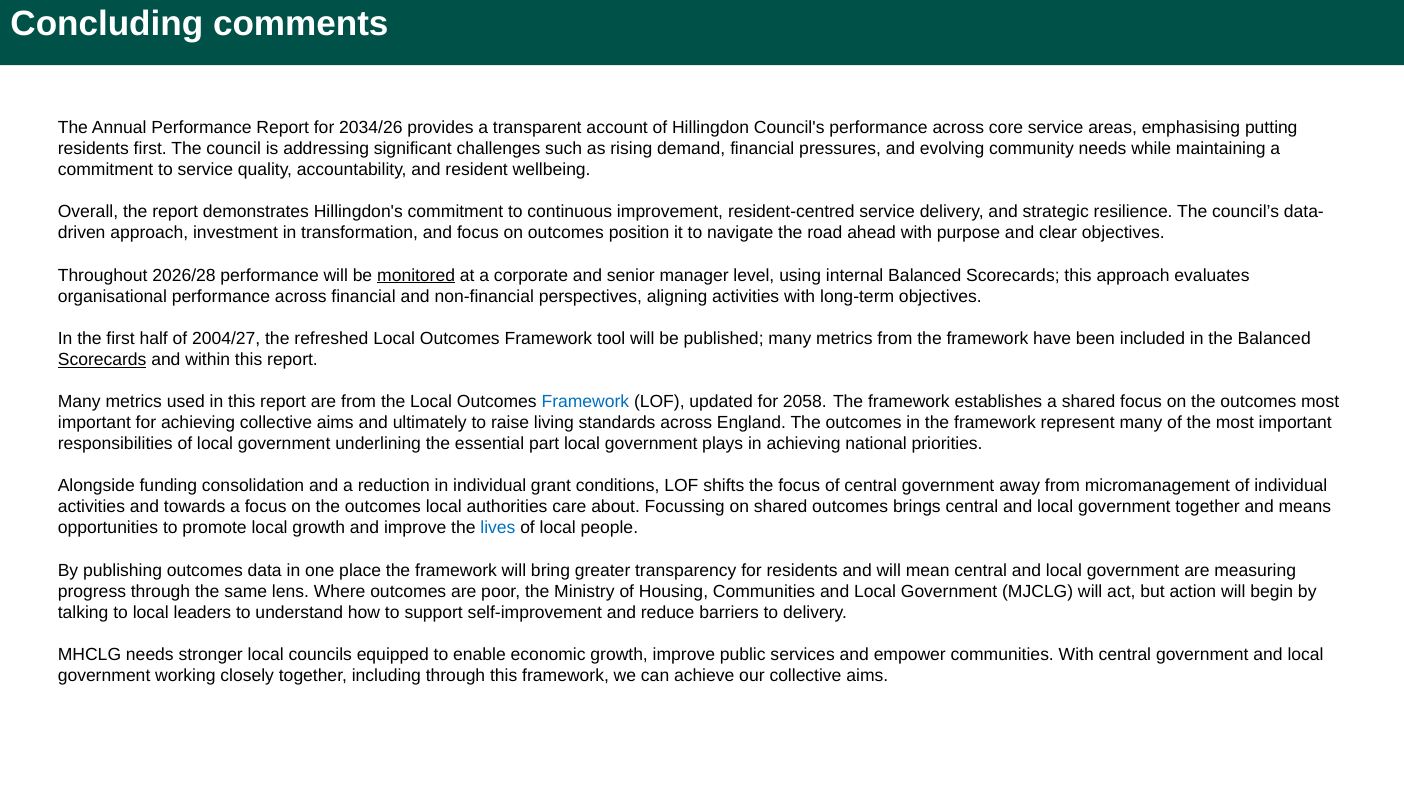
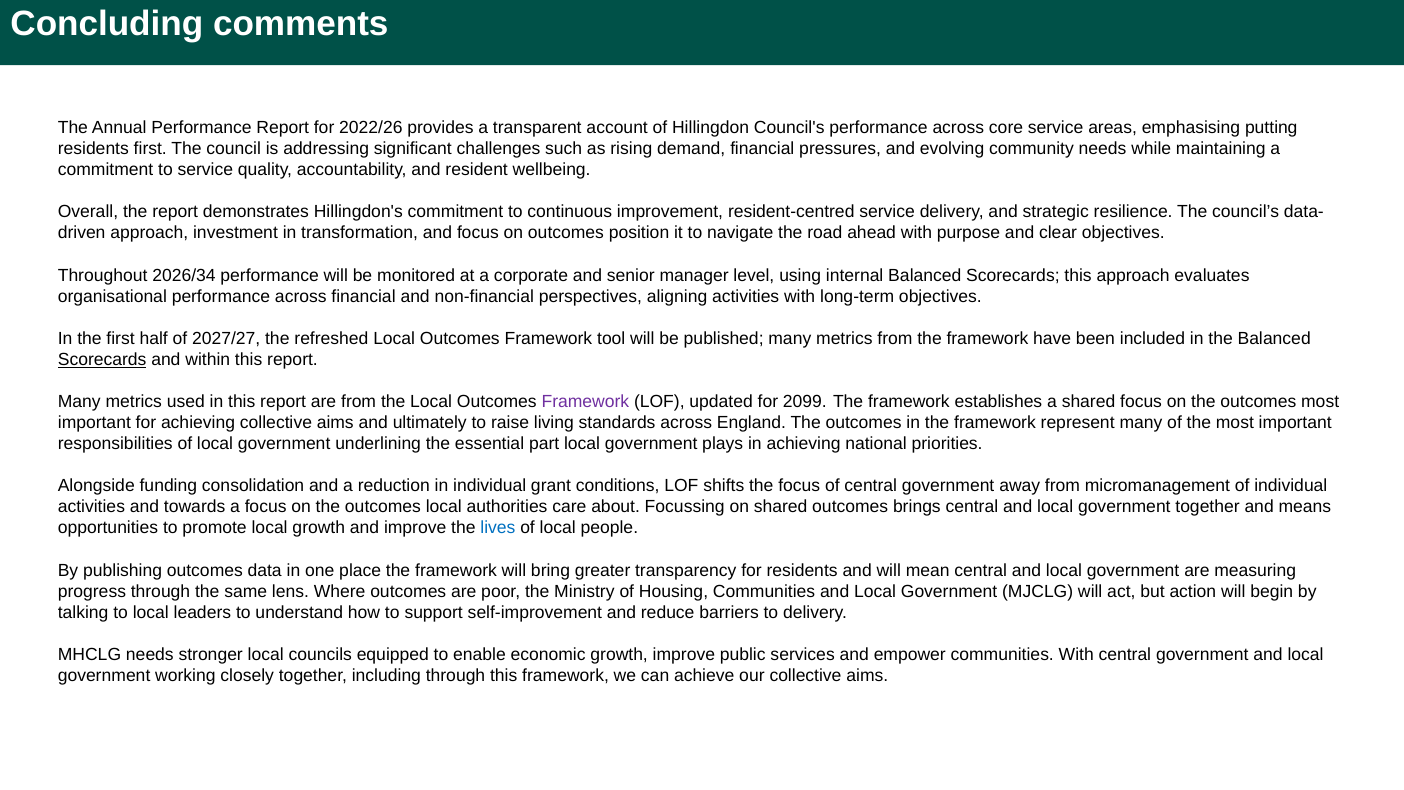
2034/26: 2034/26 -> 2022/26
2026/28: 2026/28 -> 2026/34
monitored underline: present -> none
2004/27: 2004/27 -> 2027/27
Framework at (585, 402) colour: blue -> purple
2058: 2058 -> 2099
